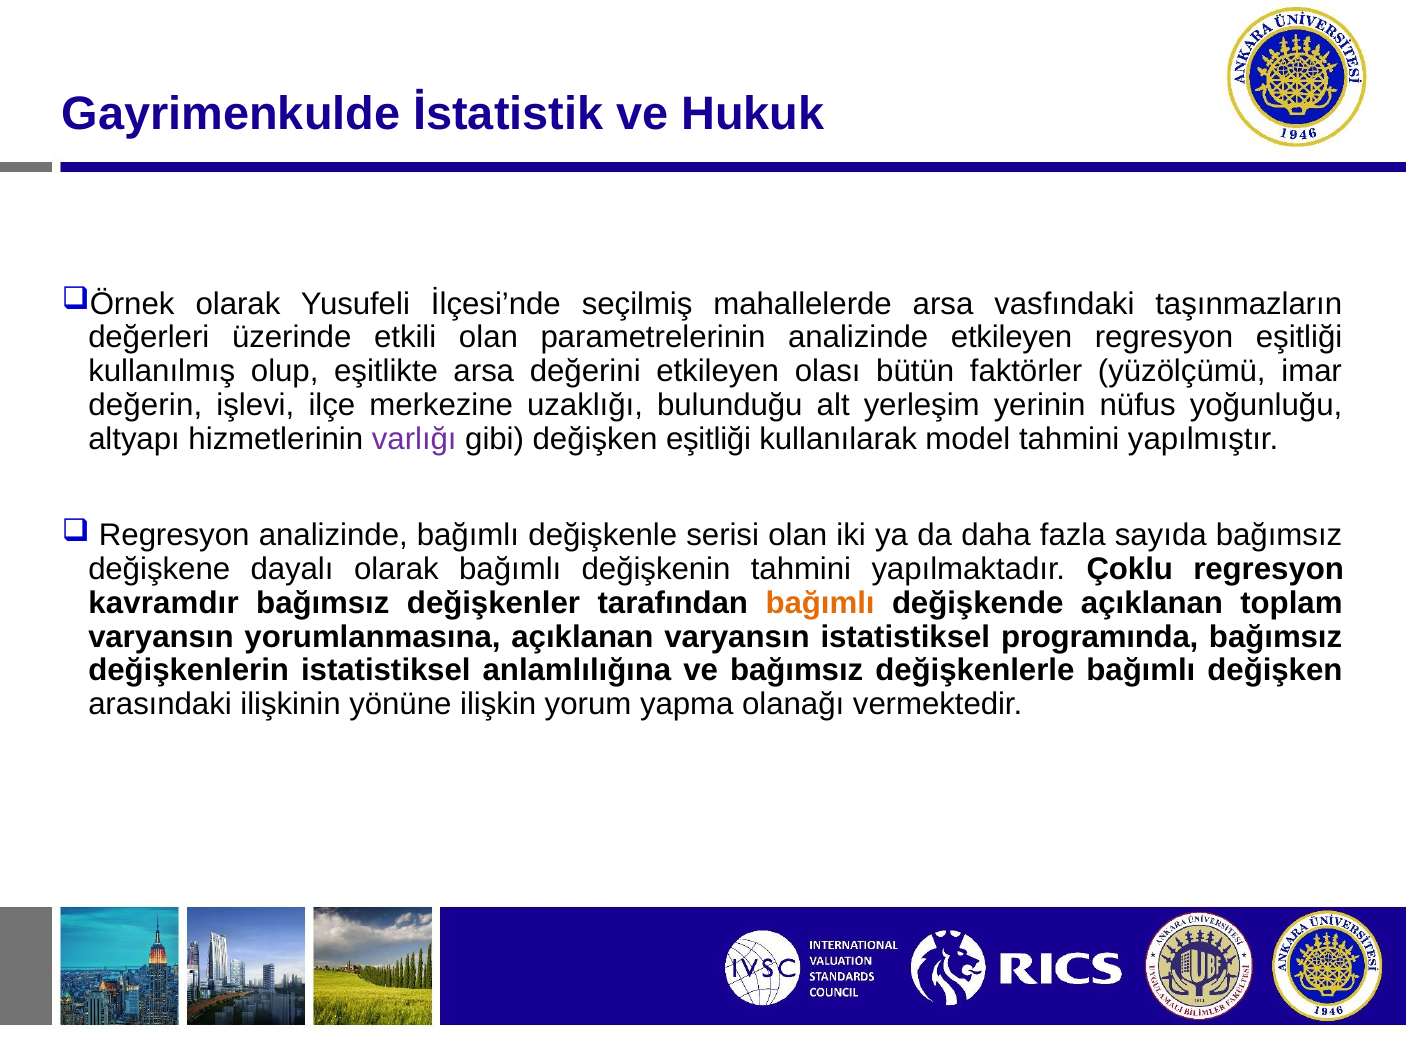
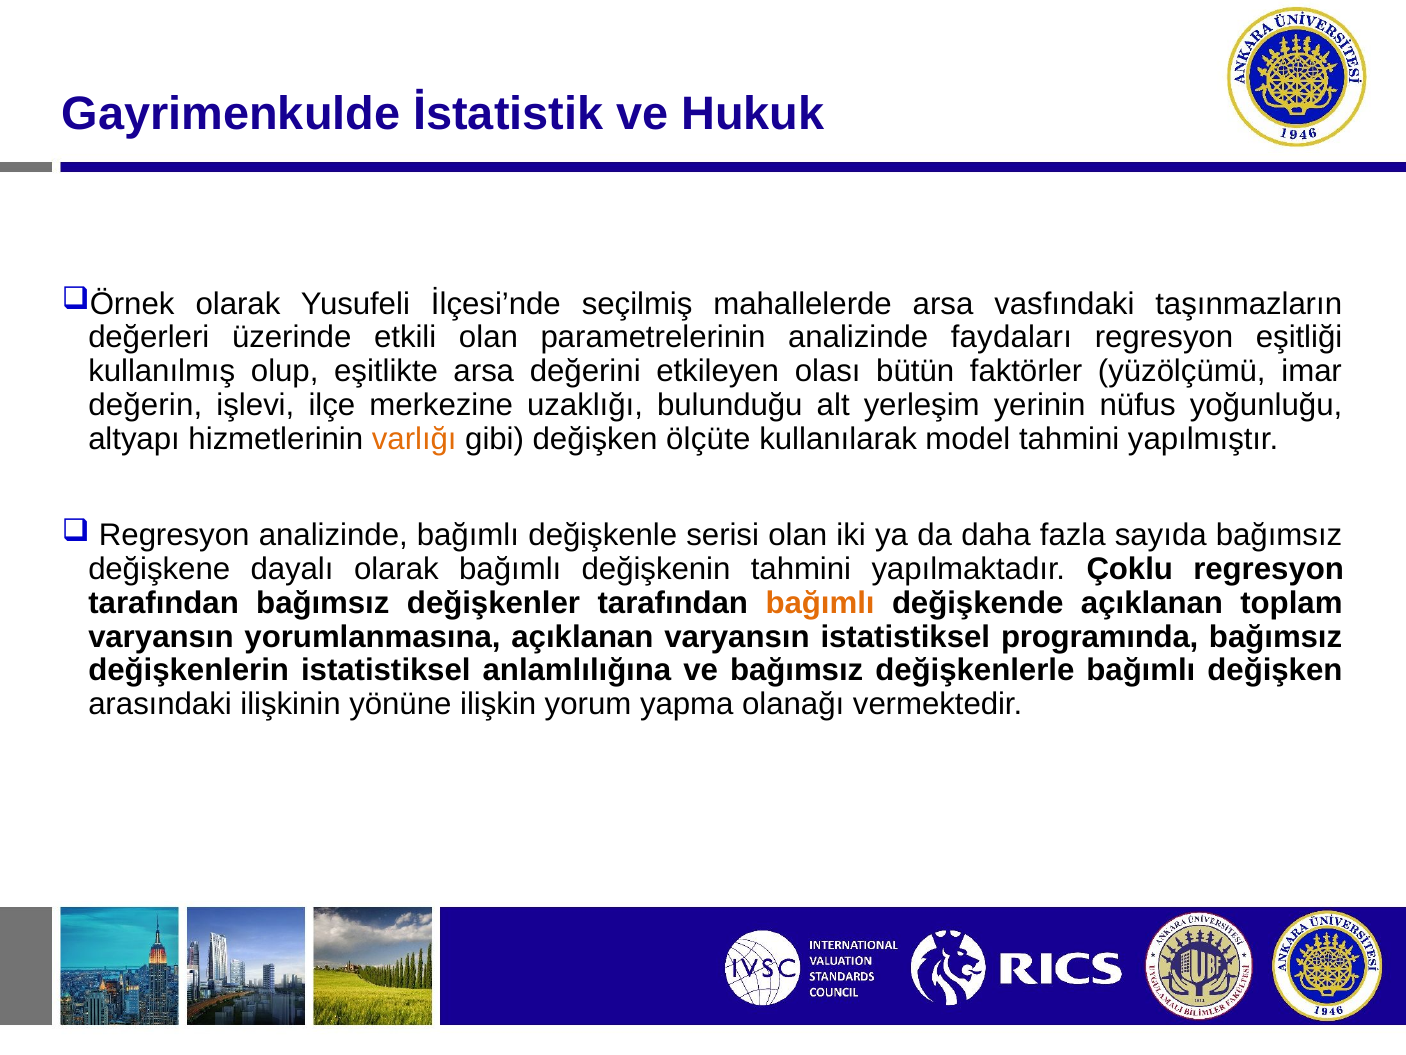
analizinde etkileyen: etkileyen -> faydaları
varlığı colour: purple -> orange
değişken eşitliği: eşitliği -> ölçüte
kavramdır at (163, 603): kavramdır -> tarafından
